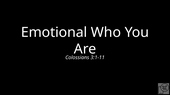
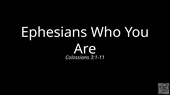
Emotional: Emotional -> Ephesians
